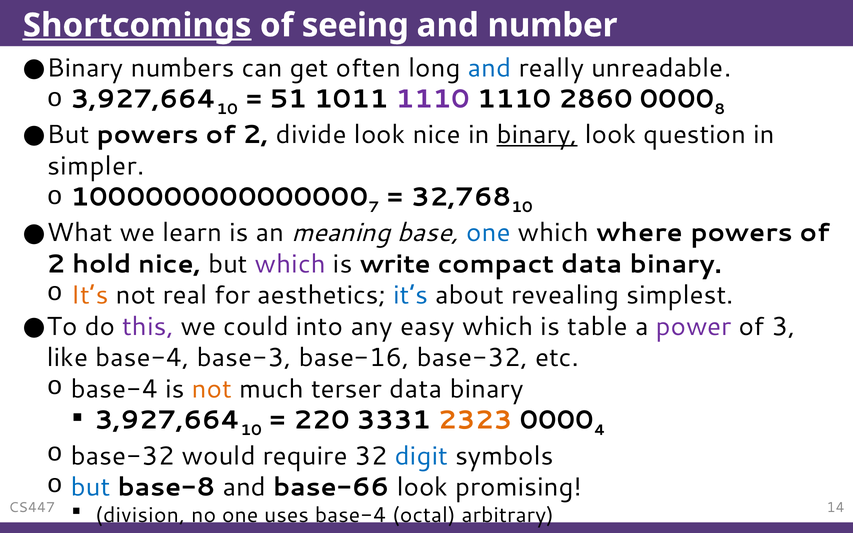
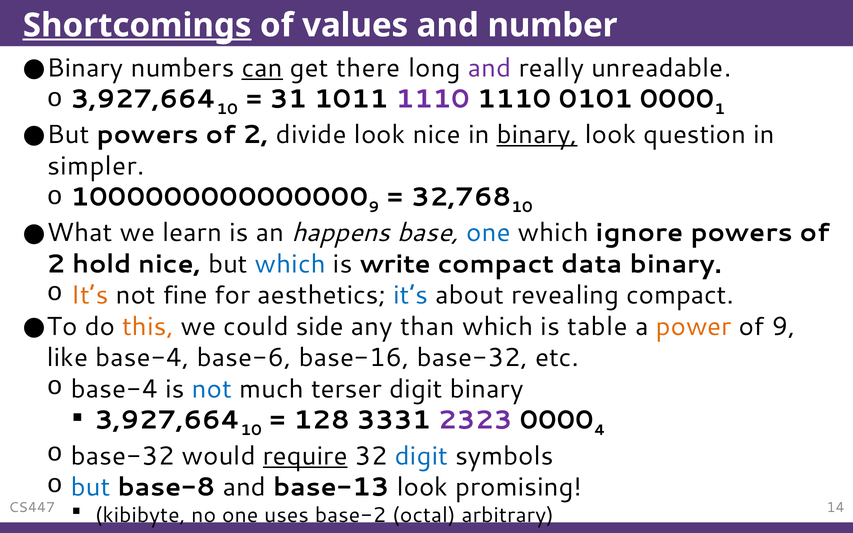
seeing: seeing -> values
can underline: none -> present
often: often -> there
and at (490, 68) colour: blue -> purple
51: 51 -> 31
2860: 2860 -> 0101
8: 8 -> 1
7 at (374, 207): 7 -> 9
meaning: meaning -> happens
where: where -> ignore
which at (290, 264) colour: purple -> blue
real: real -> fine
revealing simplest: simplest -> compact
this colour: purple -> orange
into: into -> side
easy: easy -> than
power colour: purple -> orange
of 3: 3 -> 9
base-3: base-3 -> base-6
not at (212, 389) colour: orange -> blue
terser data: data -> digit
220: 220 -> 128
2323 colour: orange -> purple
require underline: none -> present
base-66: base-66 -> base-13
division: division -> kibibyte
uses base-4: base-4 -> base-2
